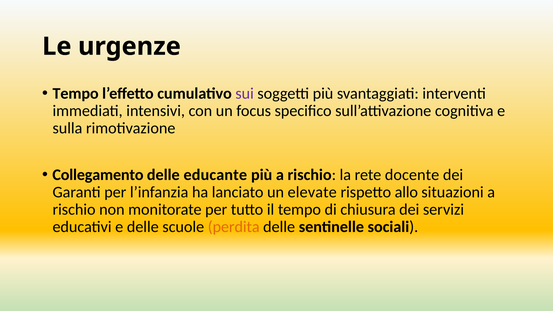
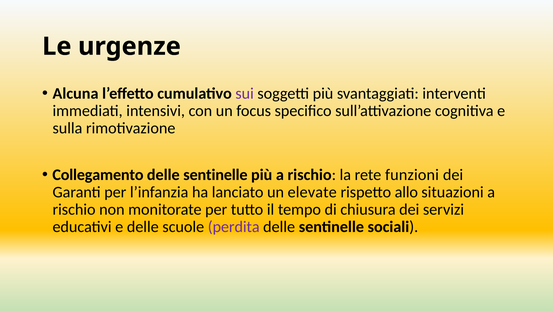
Tempo at (76, 93): Tempo -> Alcuna
educante at (215, 175): educante -> sentinelle
docente: docente -> funzioni
perdita colour: orange -> purple
